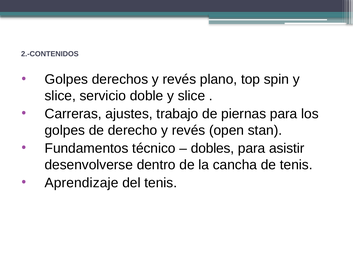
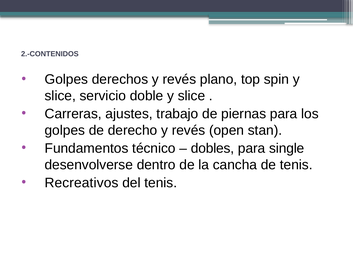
asistir: asistir -> single
Aprendizaje: Aprendizaje -> Recreativos
